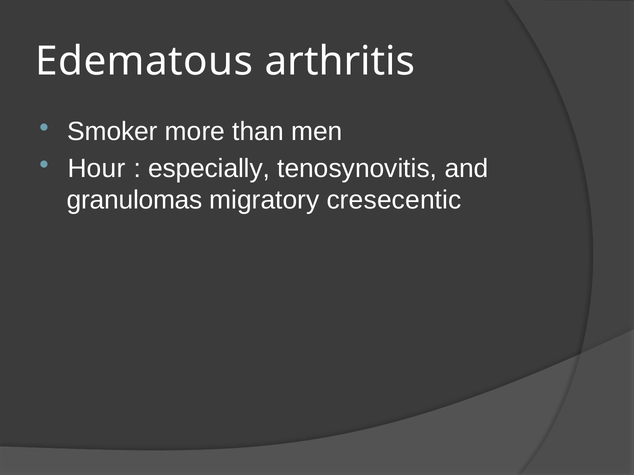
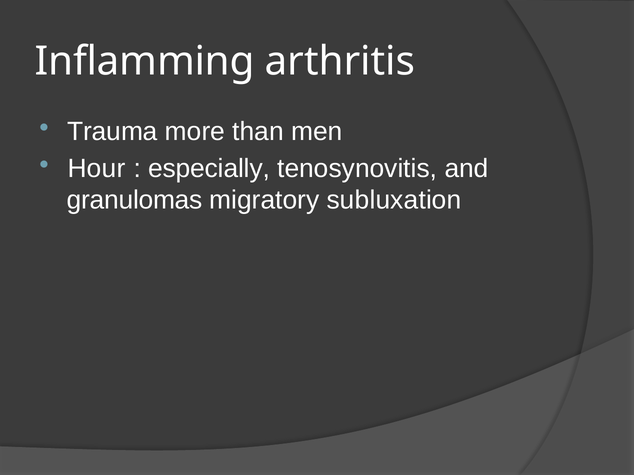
Edematous: Edematous -> Inflamming
Smoker: Smoker -> Trauma
cresecentic: cresecentic -> subluxation
